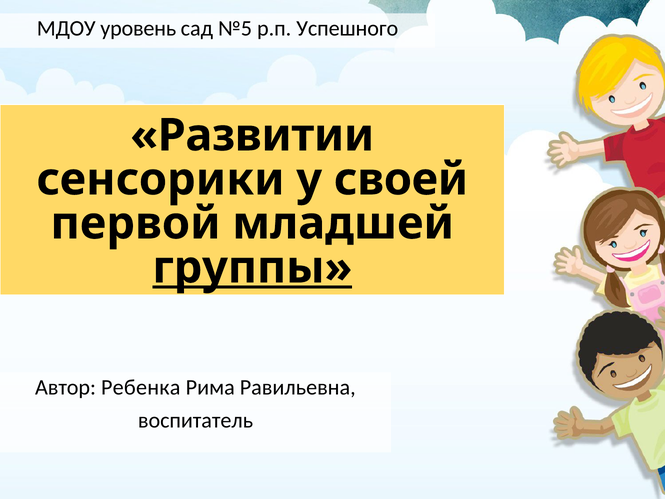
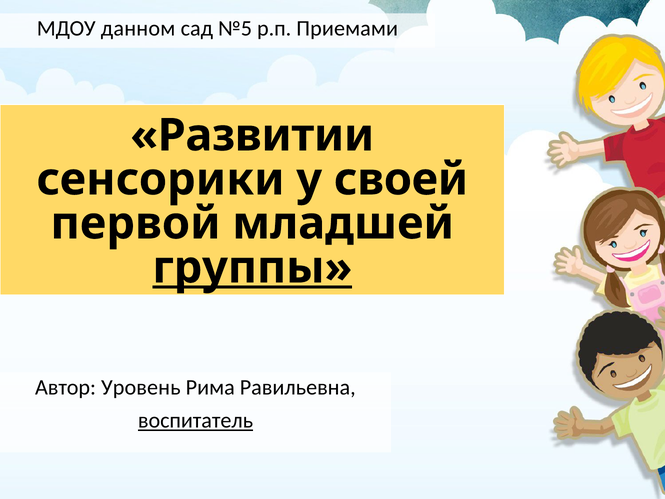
уровень: уровень -> данном
Успешного: Успешного -> Приемами
Ребенка: Ребенка -> Уровень
воспитатель underline: none -> present
